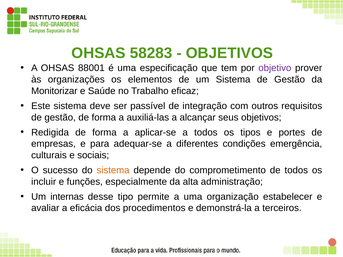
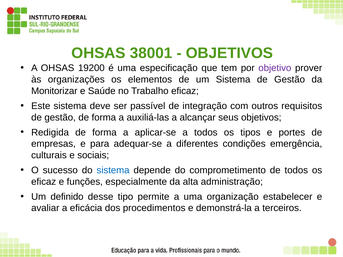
58283: 58283 -> 38001
88001: 88001 -> 19200
sistema at (113, 170) colour: orange -> blue
incluir at (44, 182): incluir -> eficaz
internas: internas -> definido
